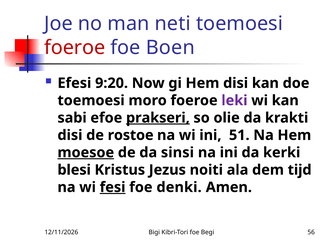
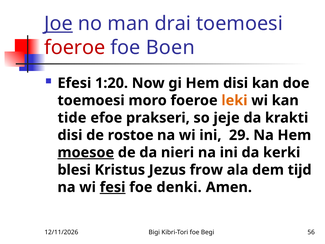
Joe underline: none -> present
neti: neti -> drai
9:20: 9:20 -> 1:20
leki colour: purple -> orange
sabi: sabi -> tide
prakseri underline: present -> none
olie: olie -> jeje
51: 51 -> 29
sinsi: sinsi -> nieri
noiti: noiti -> frow
